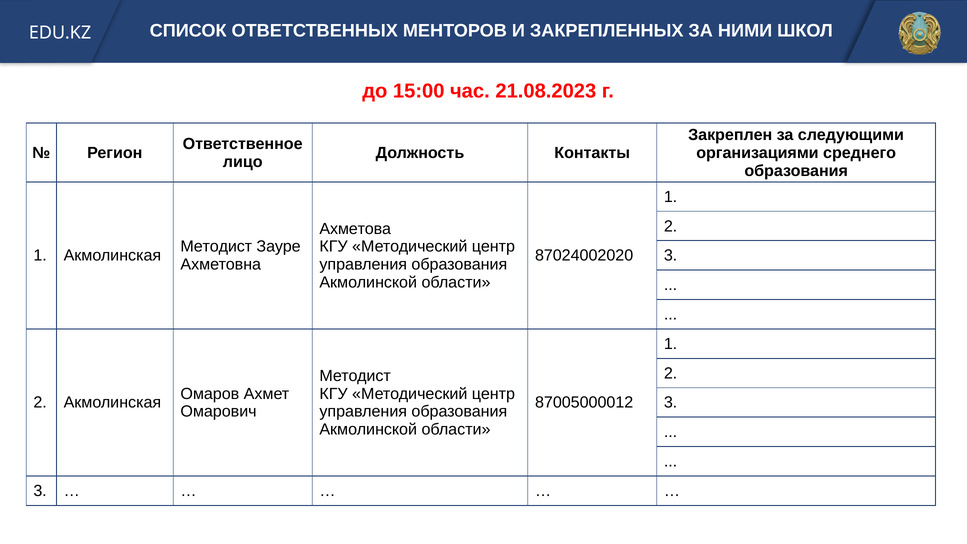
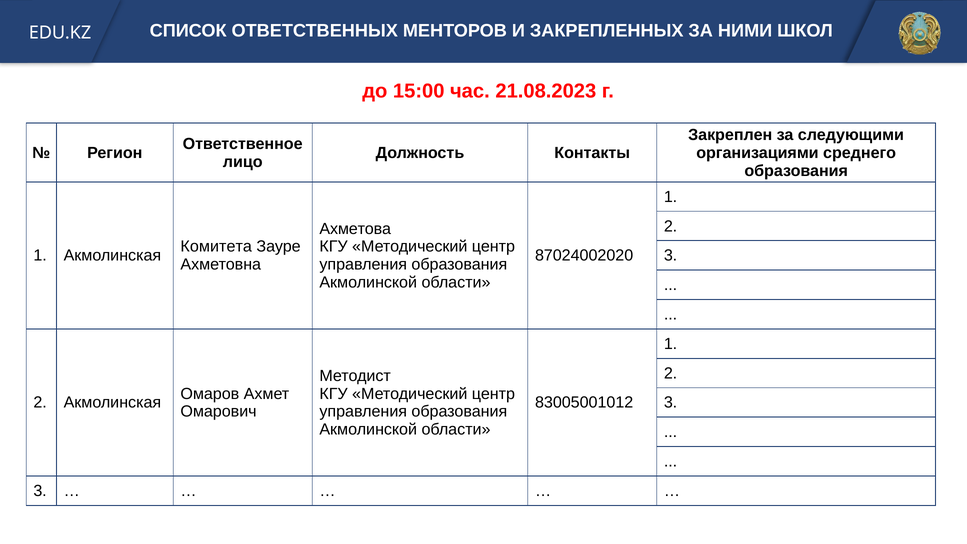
Методист at (216, 247): Методист -> Комитета
87005000012: 87005000012 -> 83005001012
